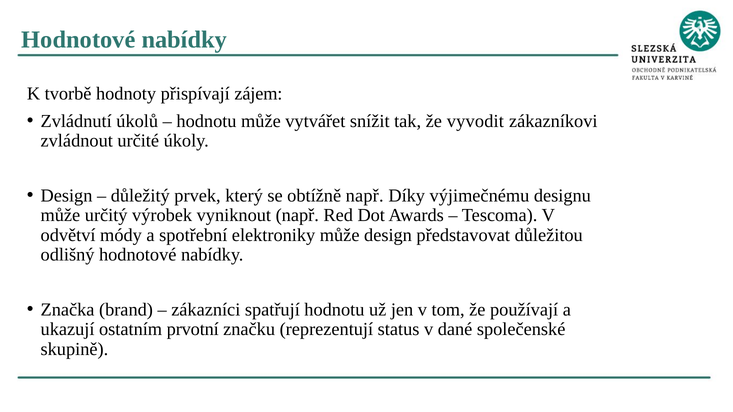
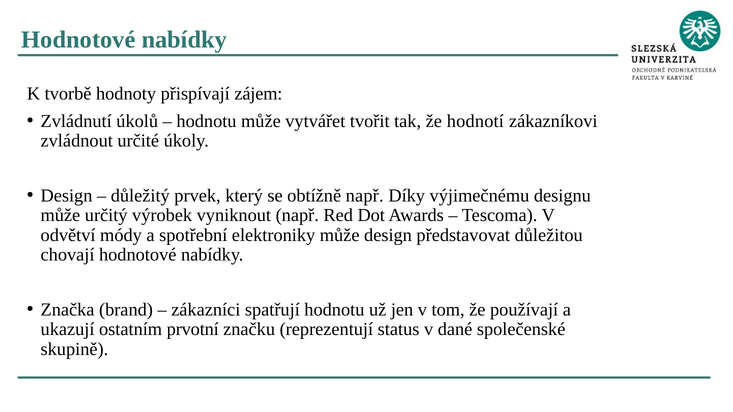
snížit: snížit -> tvořit
vyvodit: vyvodit -> hodnotí
odlišný: odlišný -> chovají
